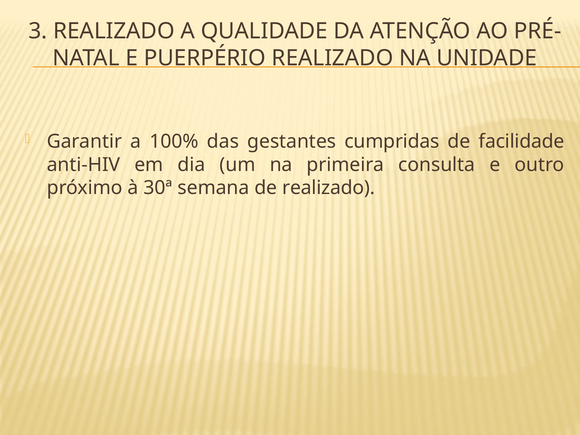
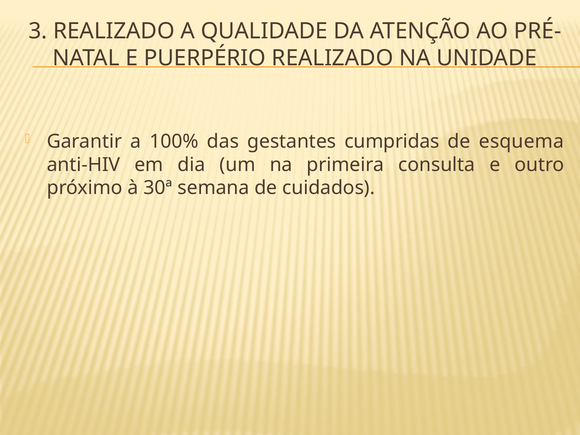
facilidade: facilidade -> esquema
de realizado: realizado -> cuidados
